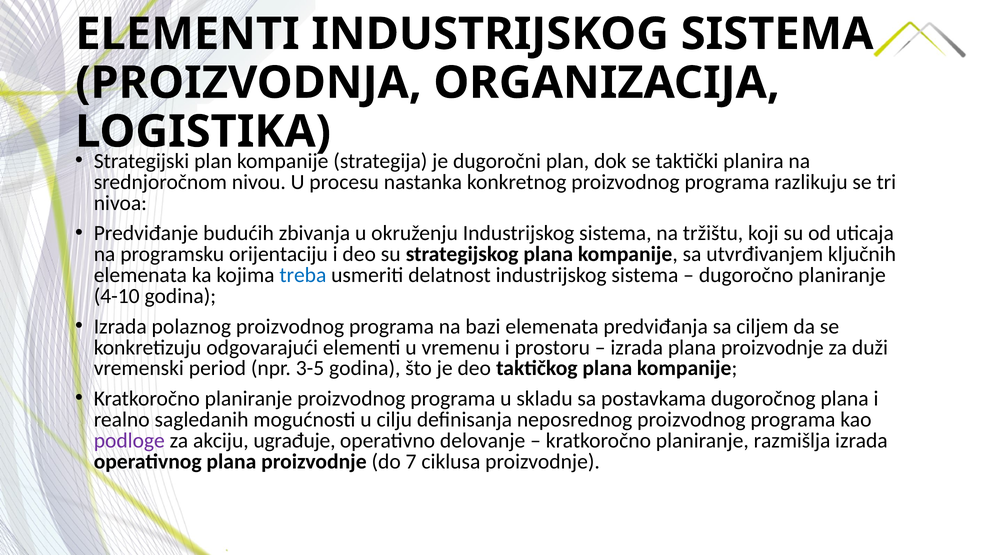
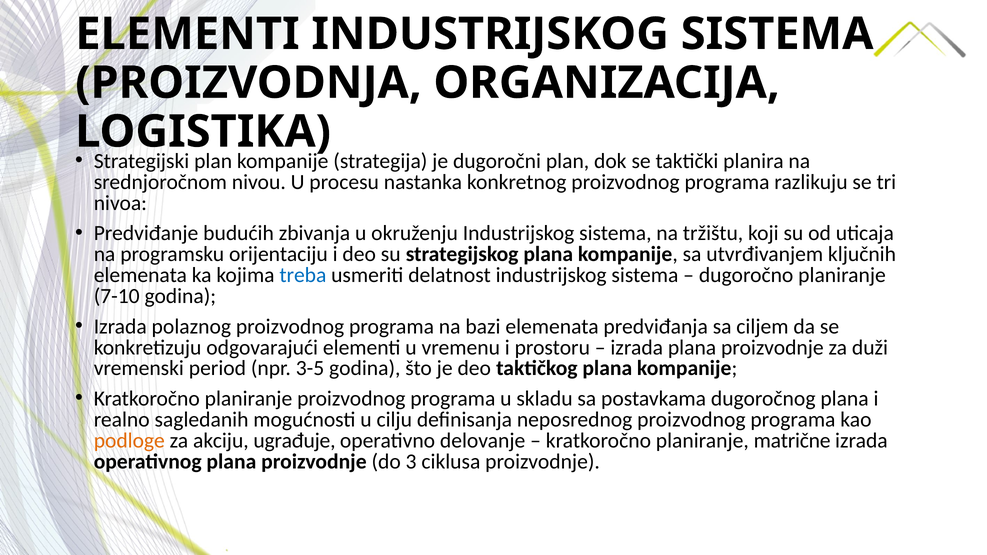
4-10: 4-10 -> 7-10
podloge colour: purple -> orange
razmišlja: razmišlja -> matrične
7: 7 -> 3
